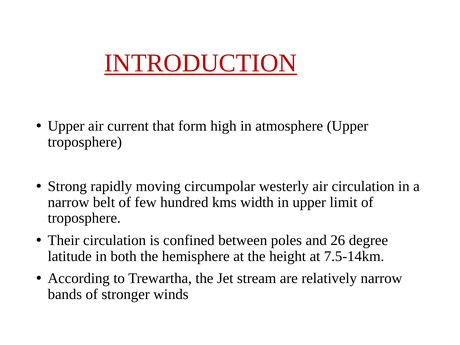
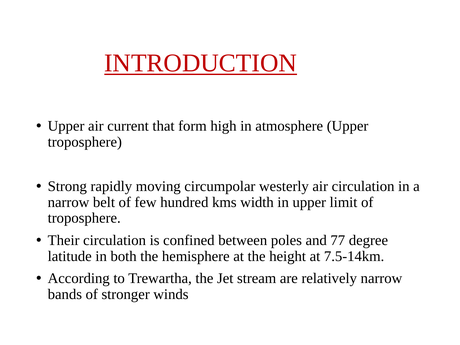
26: 26 -> 77
